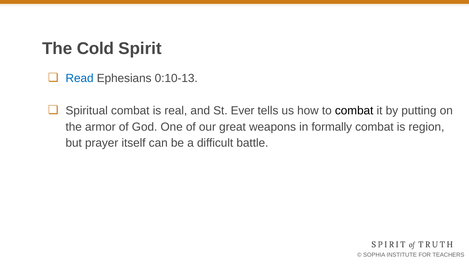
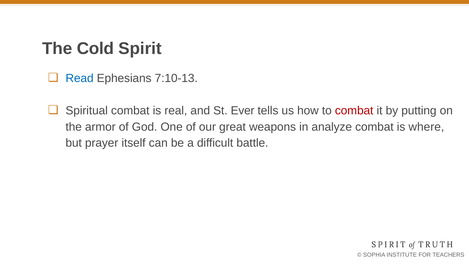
0:10-13: 0:10-13 -> 7:10-13
combat at (354, 111) colour: black -> red
formally: formally -> analyze
region: region -> where
